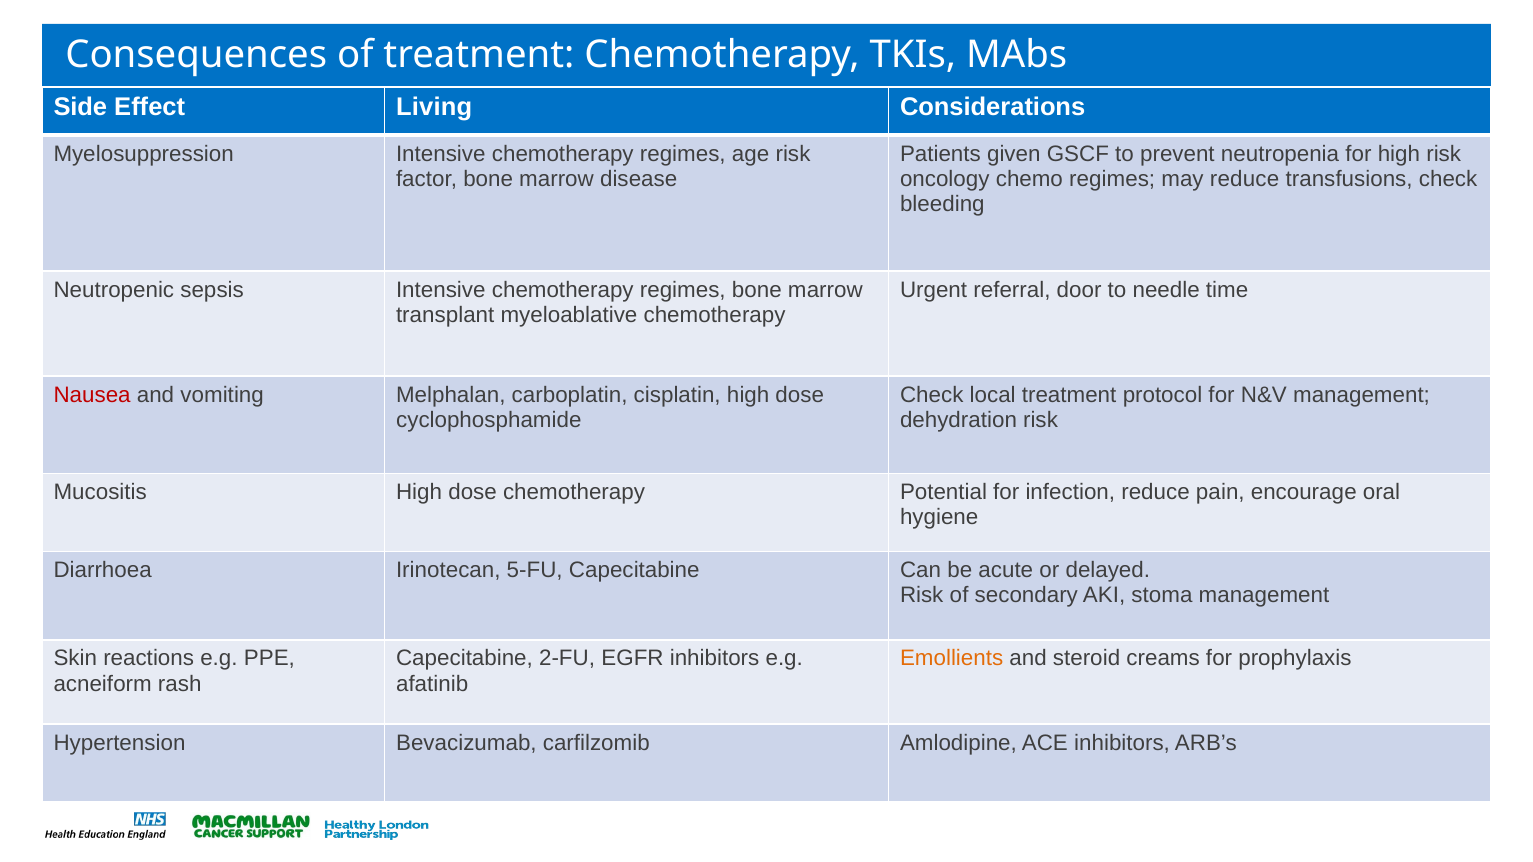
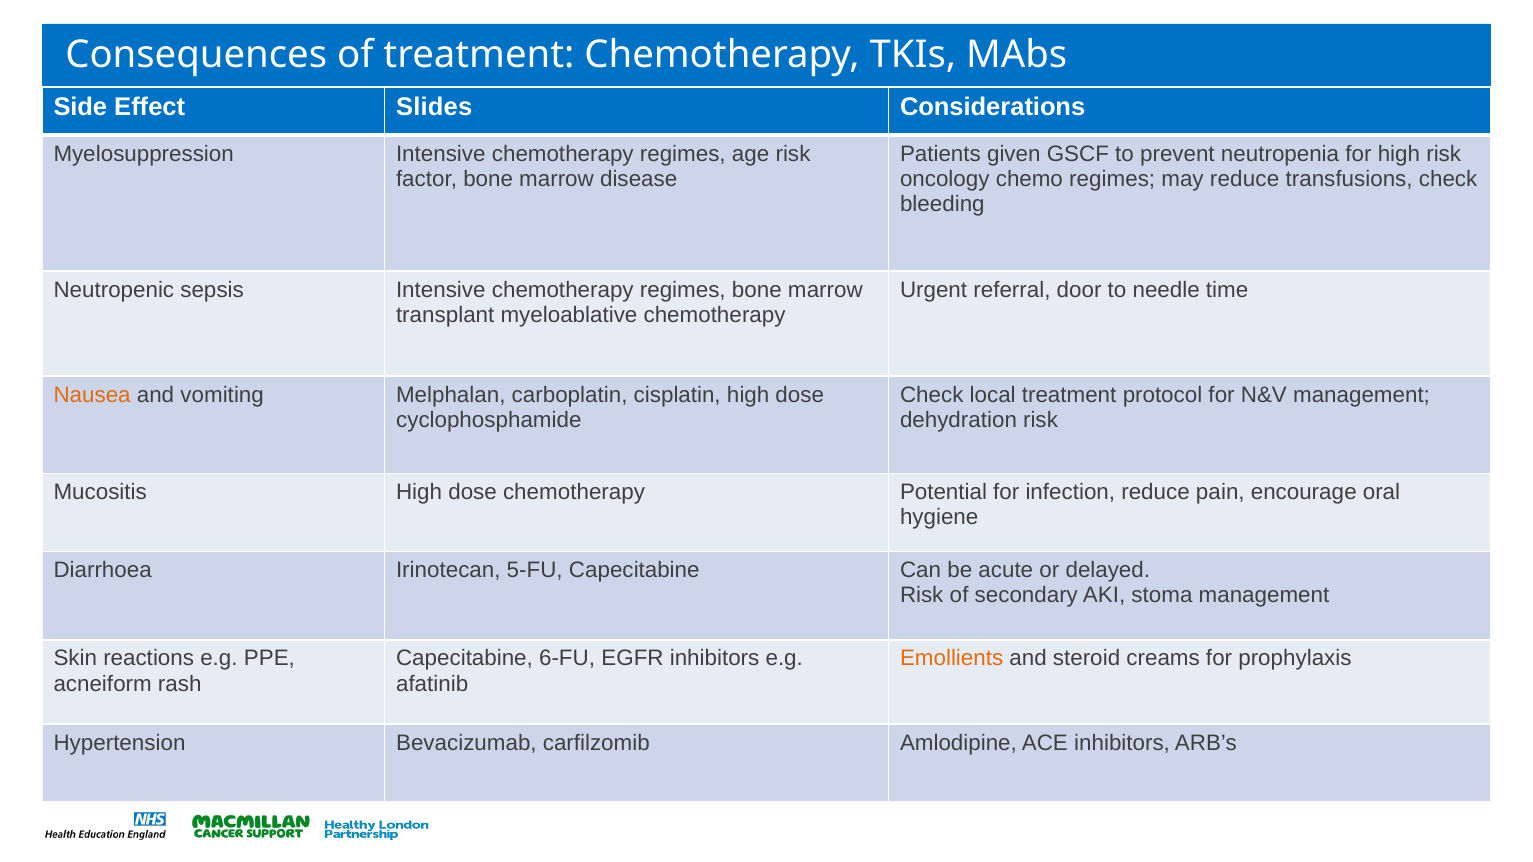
Living: Living -> Slides
Nausea colour: red -> orange
2-FU: 2-FU -> 6-FU
